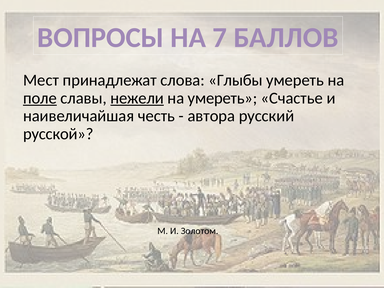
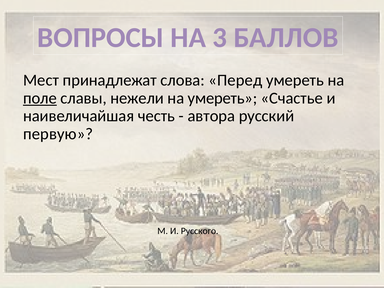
7: 7 -> 3
Глыбы: Глыбы -> Перед
нежели underline: present -> none
русской: русской -> первую
Золотом: Золотом -> Русского
